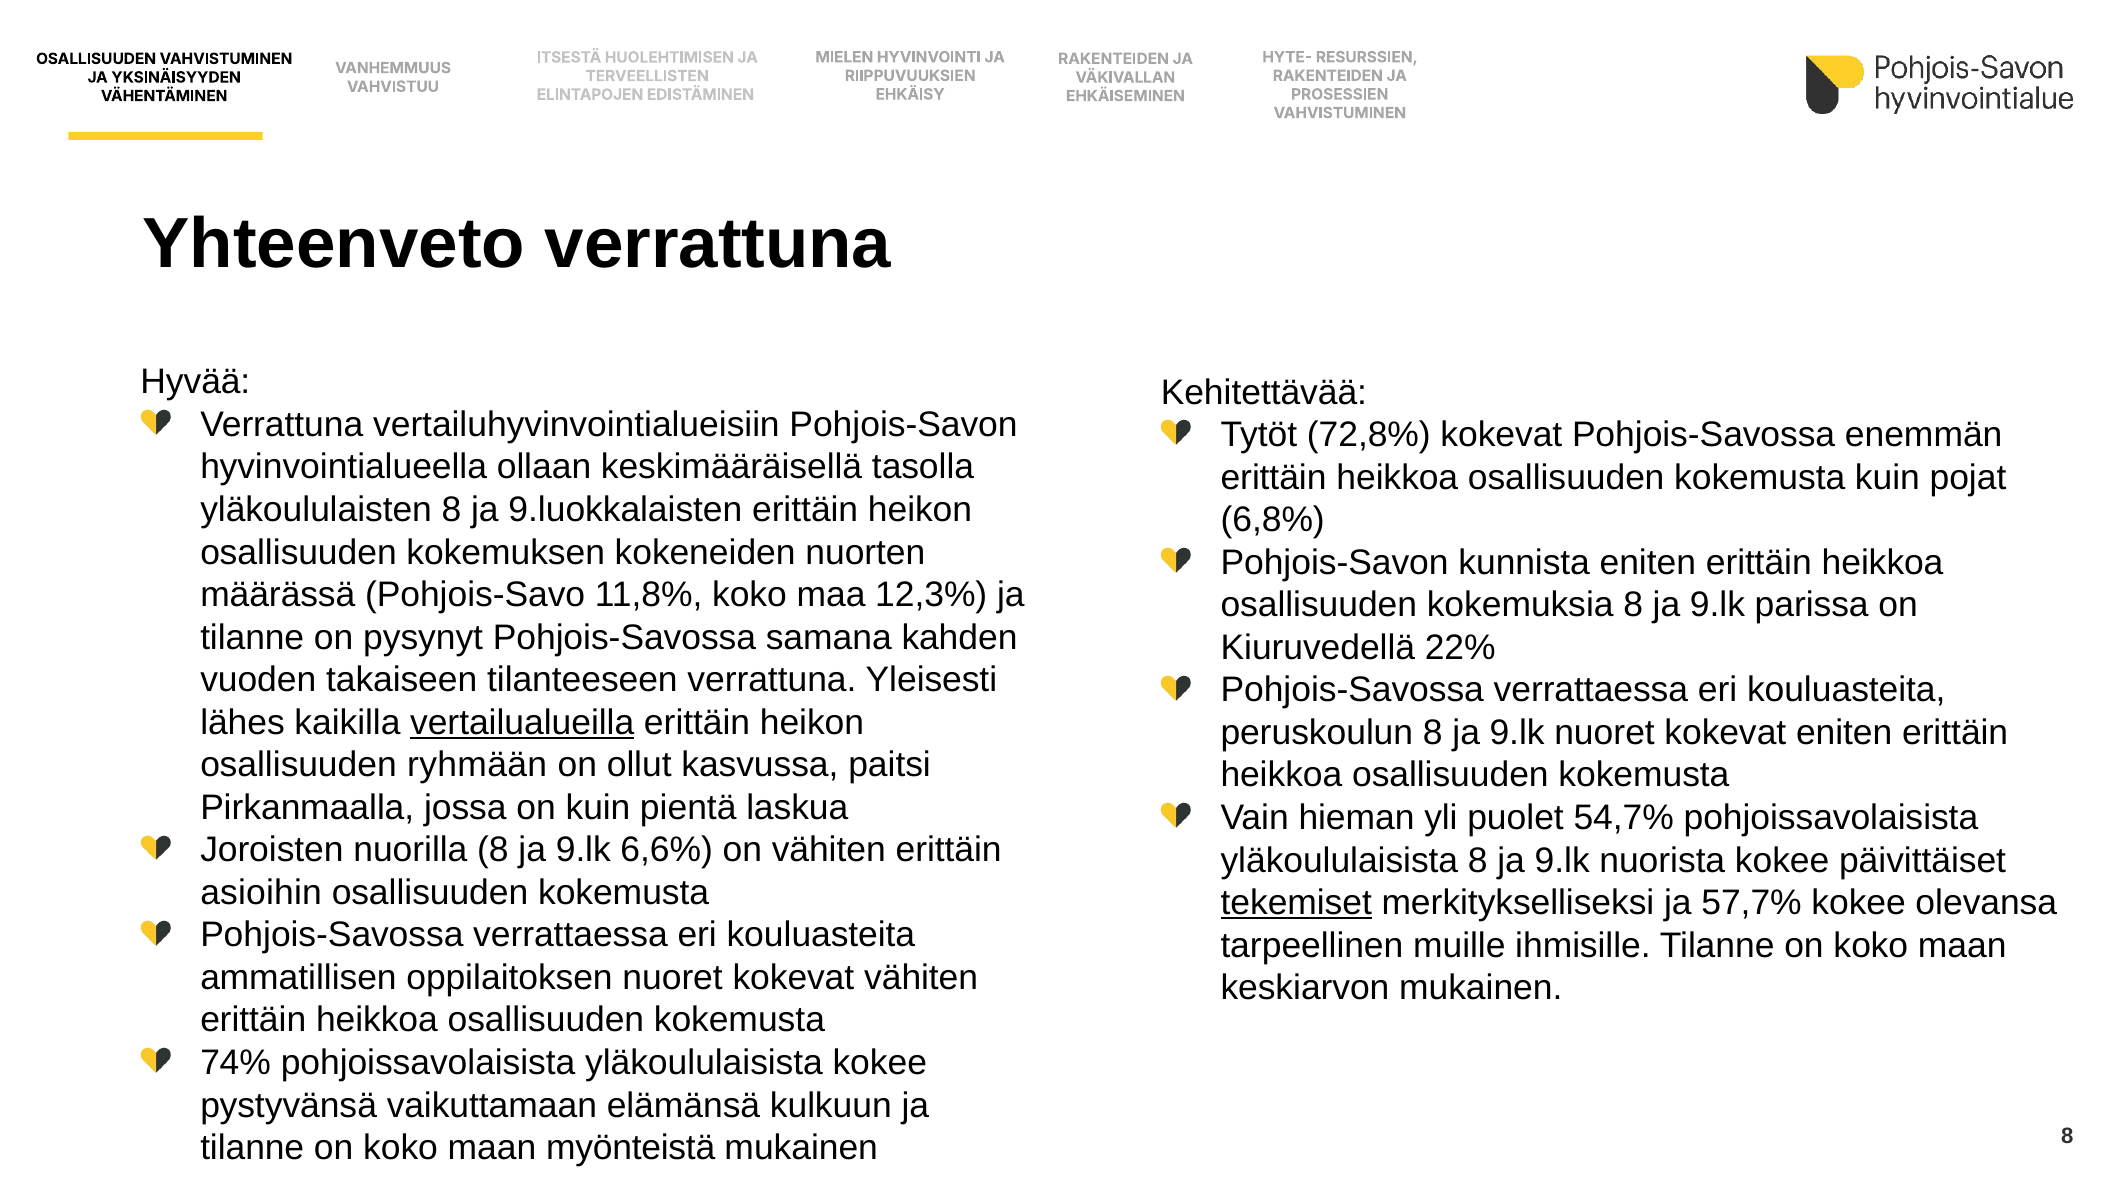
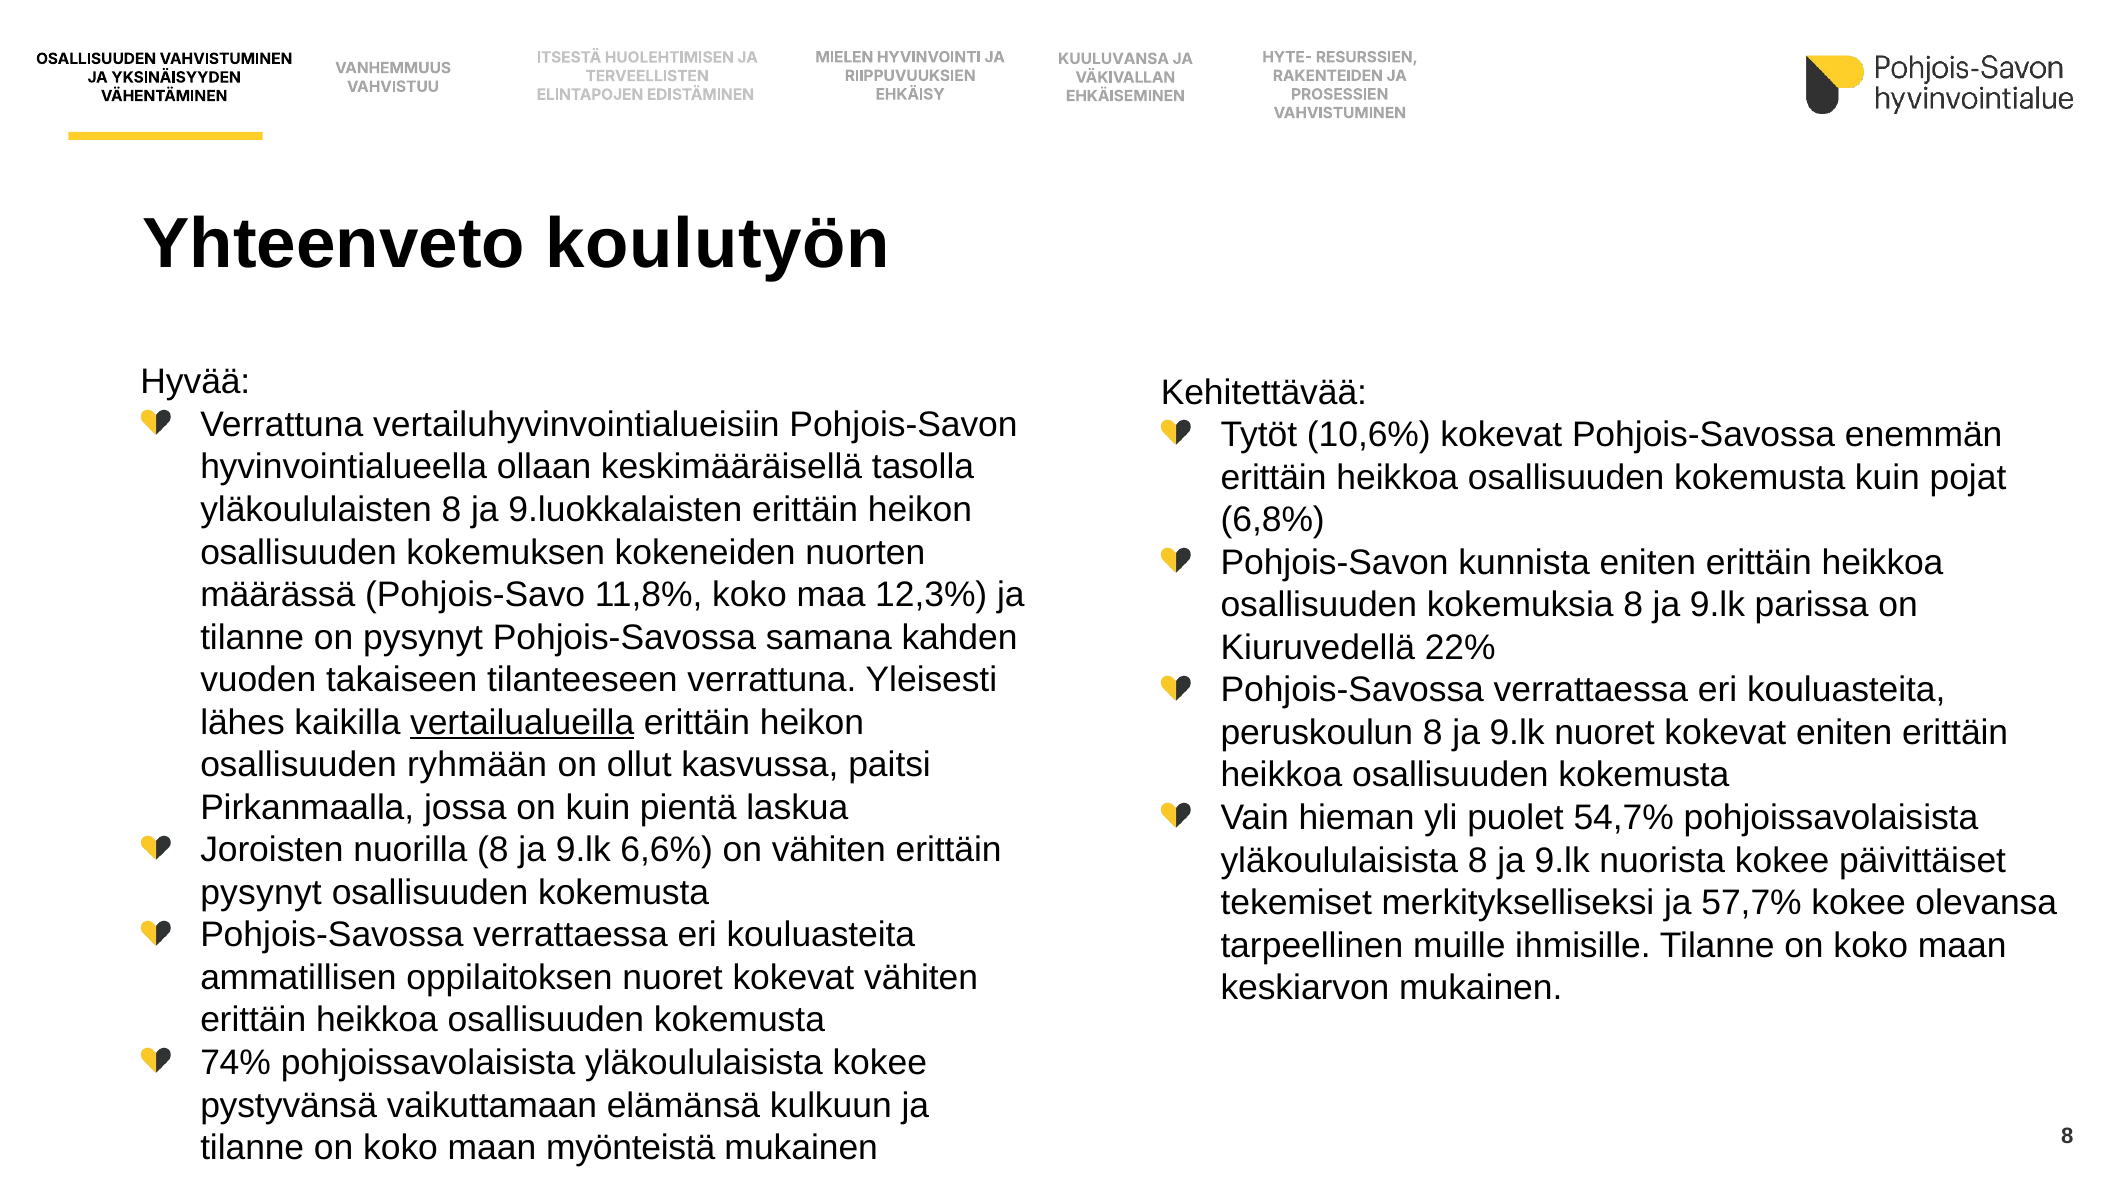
RAKENTEIDEN at (1114, 59): RAKENTEIDEN -> KUULUVANSA
Yhteenveto verrattuna: verrattuna -> koulutyön
72,8%: 72,8% -> 10,6%
asioihin at (261, 893): asioihin -> pysynyt
tekemiset underline: present -> none
